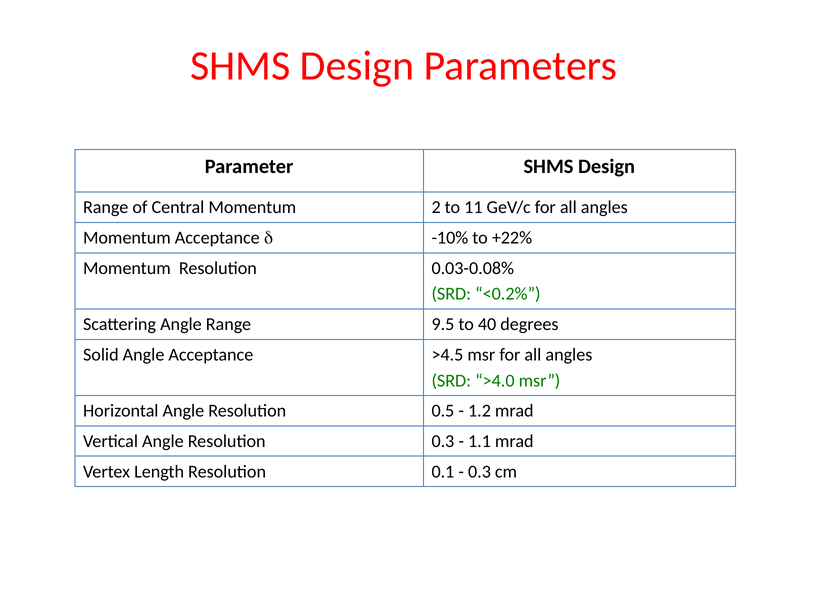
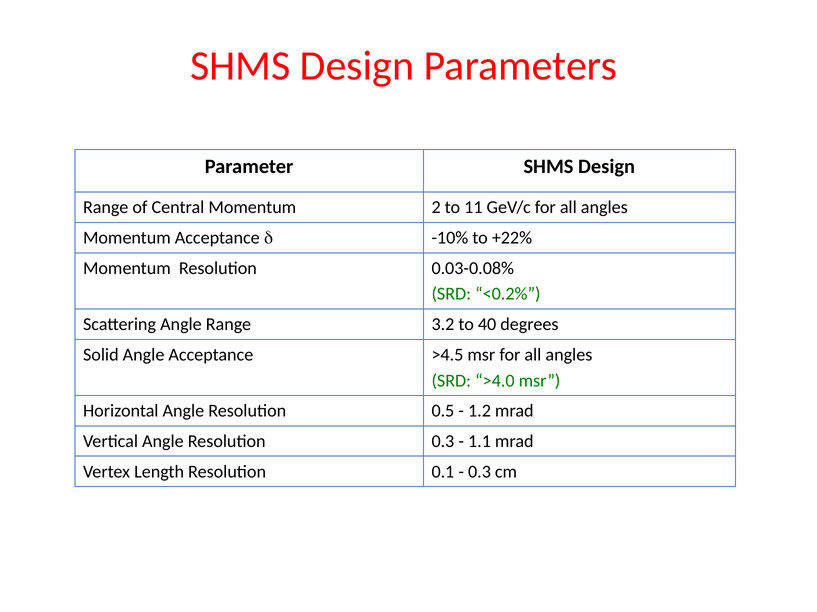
9.5: 9.5 -> 3.2
